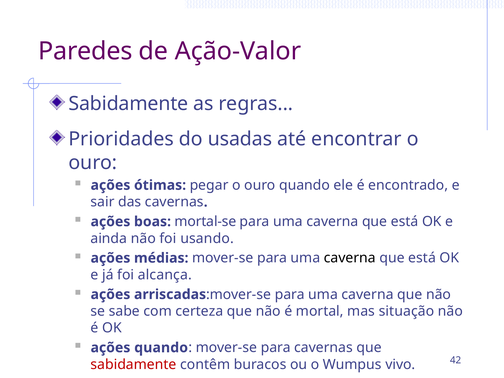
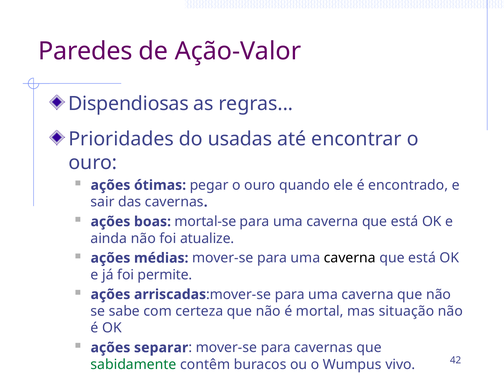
Sabidamente at (128, 104): Sabidamente -> Dispendiosas
usando: usando -> atualize
alcança: alcança -> permite
ações quando: quando -> separar
sabidamente at (134, 364) colour: red -> green
